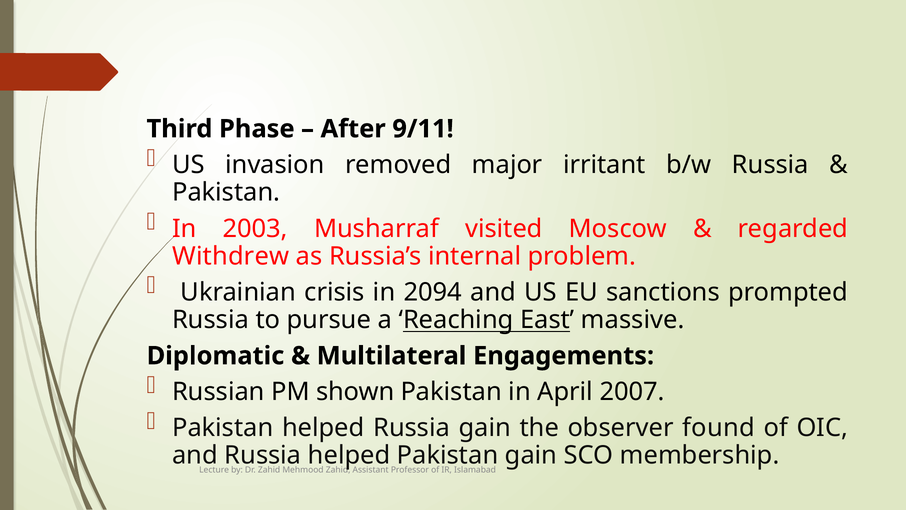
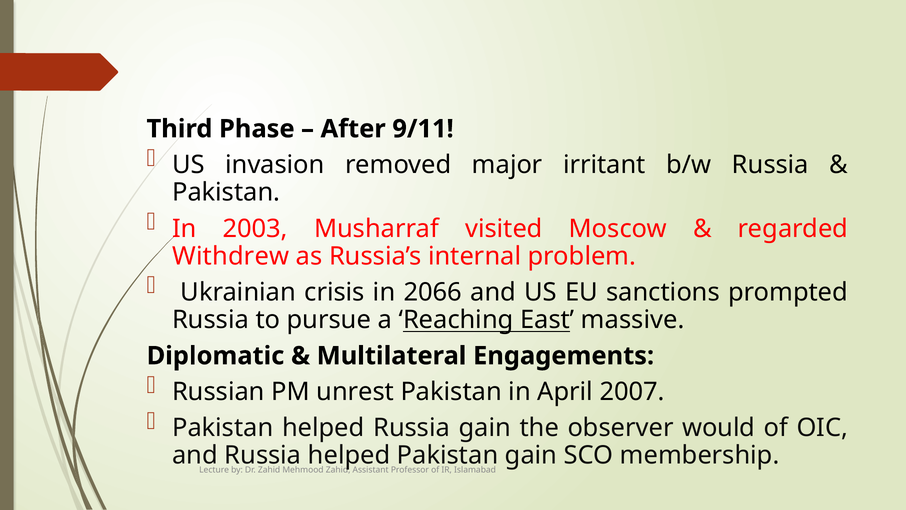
2094: 2094 -> 2066
shown: shown -> unrest
found: found -> would
